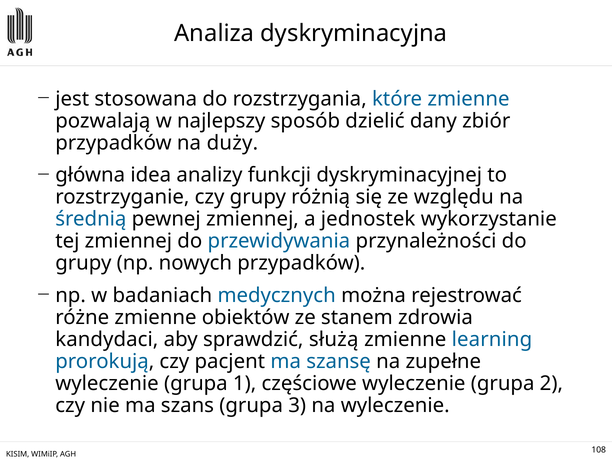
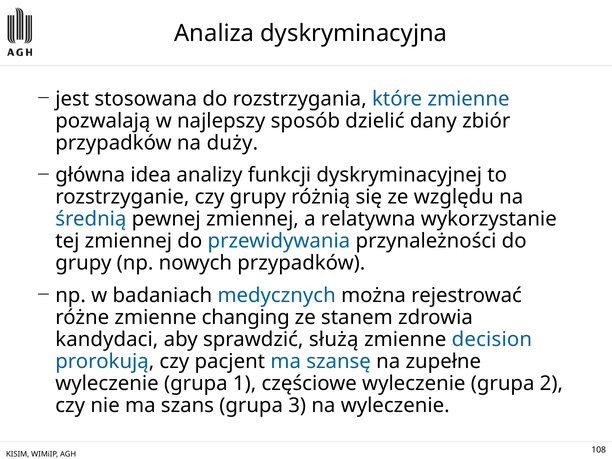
jednostek: jednostek -> relatywna
obiektów: obiektów -> changing
learning: learning -> decision
